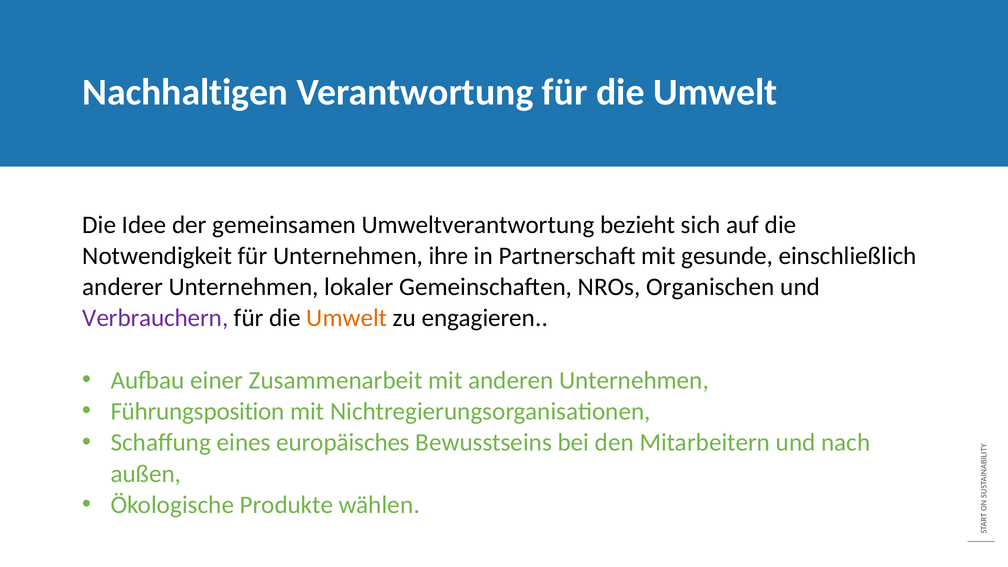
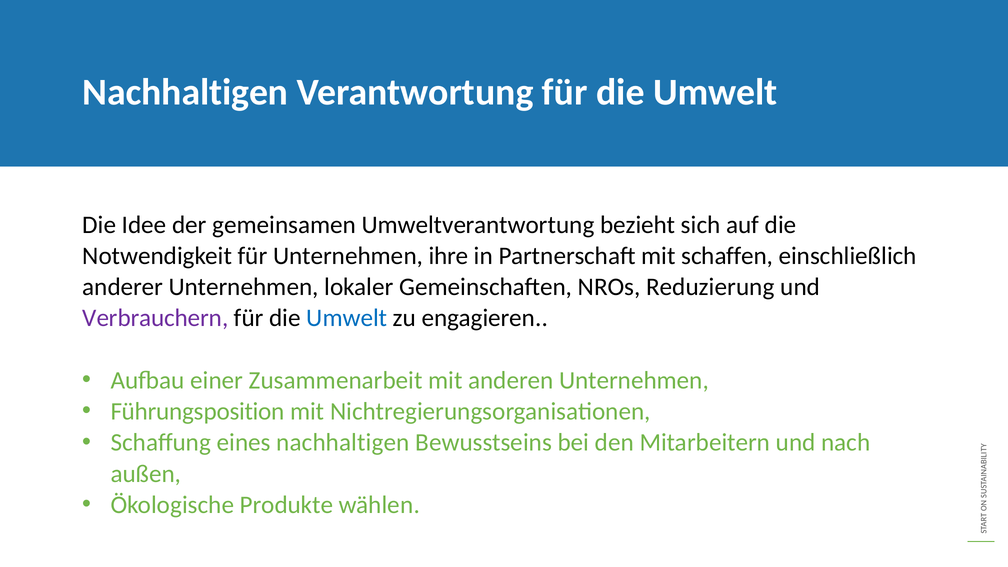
gesunde: gesunde -> schaffen
Organischen: Organischen -> Reduzierung
Umwelt at (347, 318) colour: orange -> blue
eines europäisches: europäisches -> nachhaltigen
